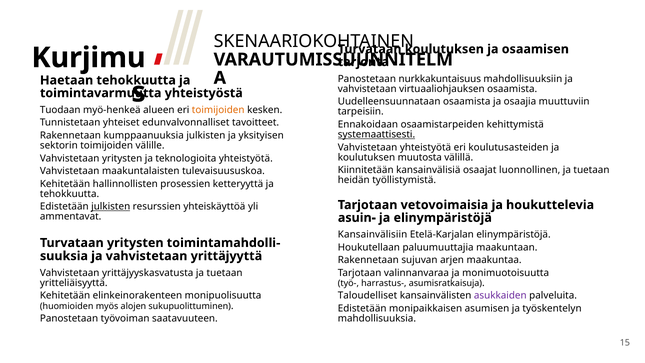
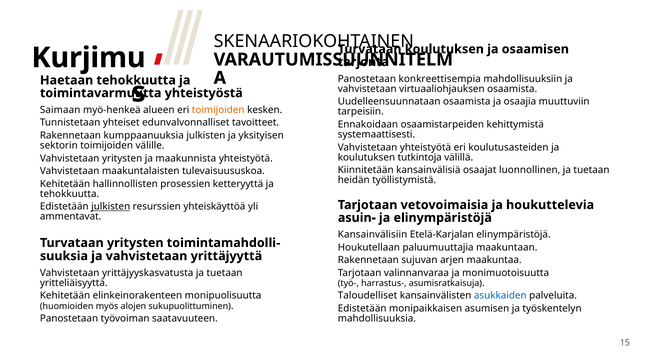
nurkkakuntaisuus: nurkkakuntaisuus -> konkreettisempia
Tuodaan: Tuodaan -> Saimaan
systemaattisesti underline: present -> none
muutosta: muutosta -> tutkintoja
teknologioita: teknologioita -> maakunnista
asukkaiden colour: purple -> blue
